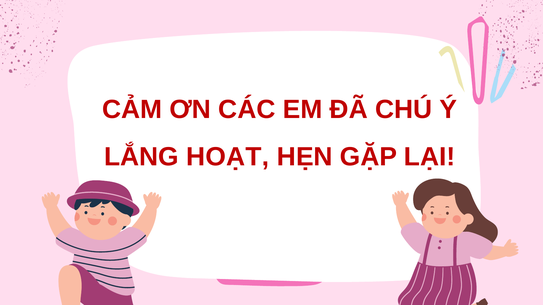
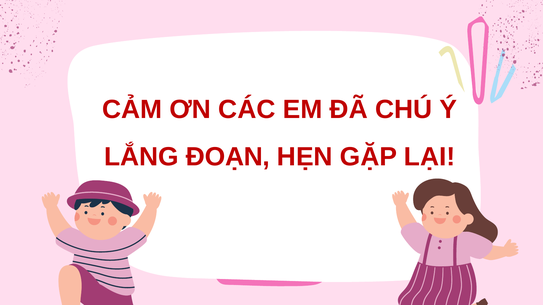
HOẠT: HOẠT -> ĐOẠN
